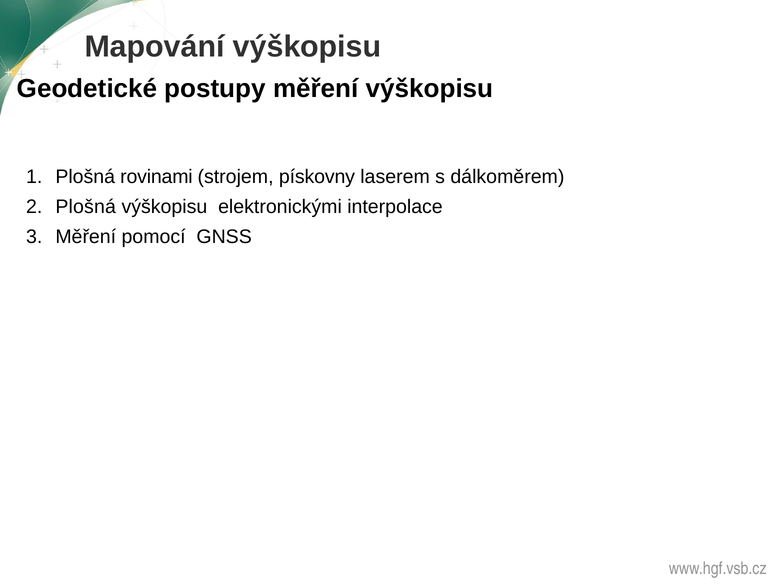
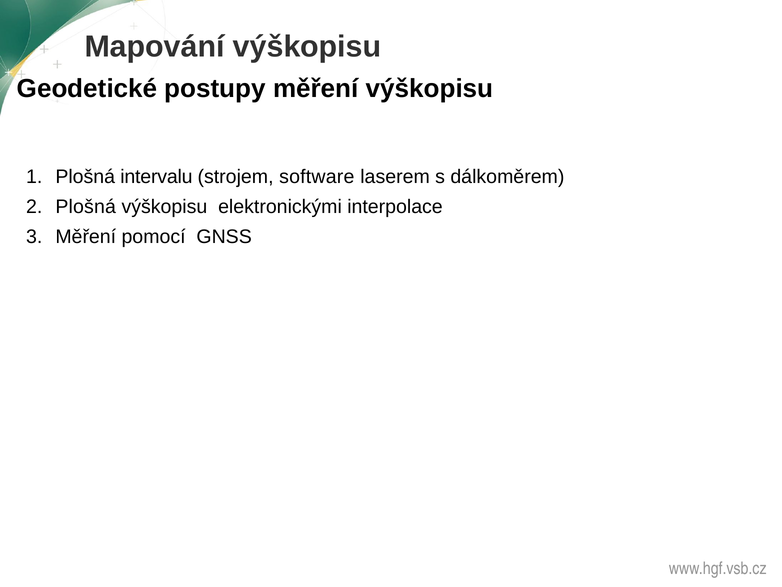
rovinami: rovinami -> intervalu
pískovny: pískovny -> software
